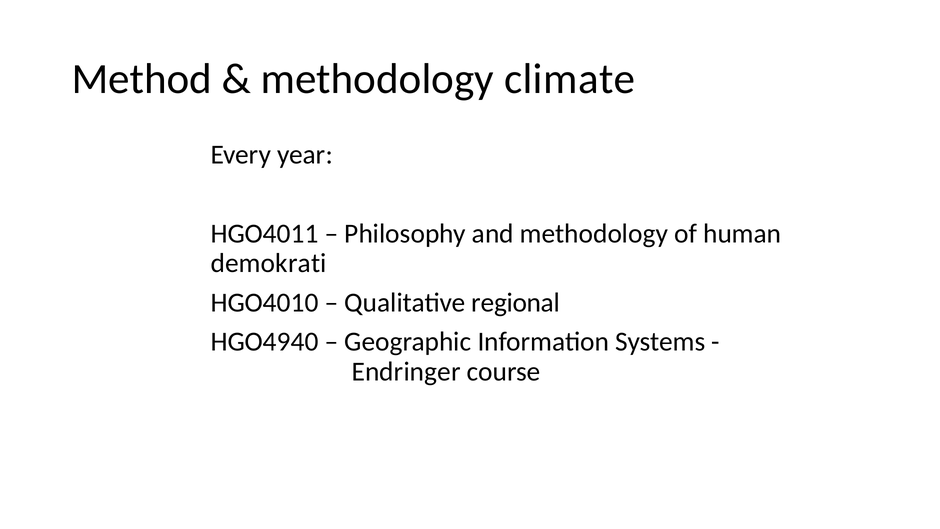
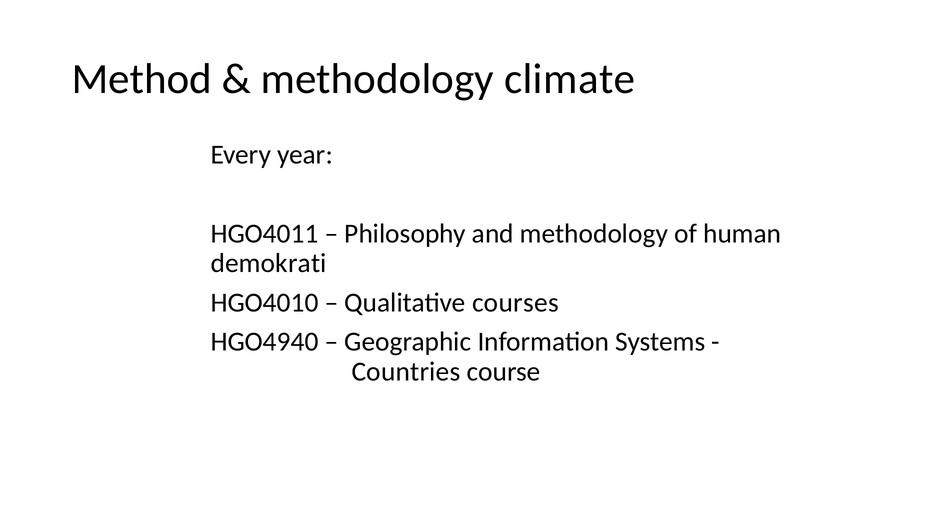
regional: regional -> courses
Endringer: Endringer -> Countries
